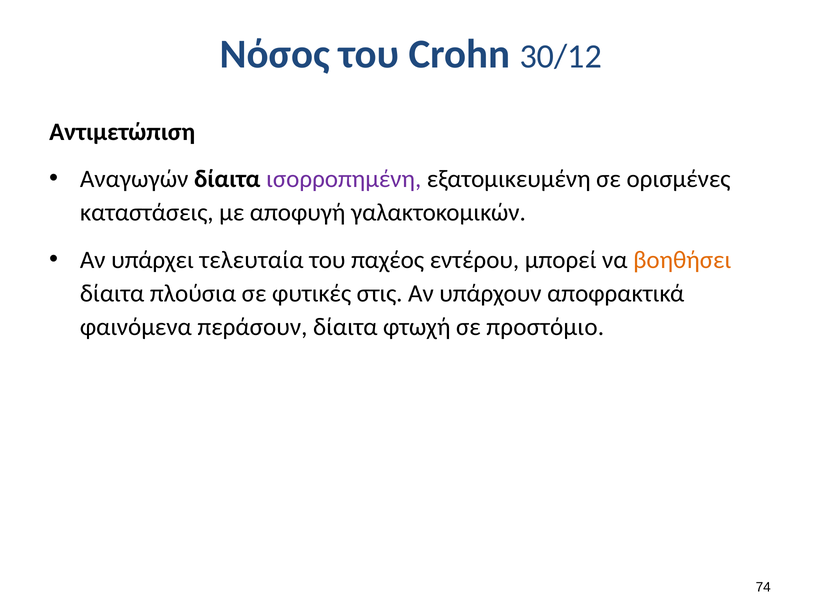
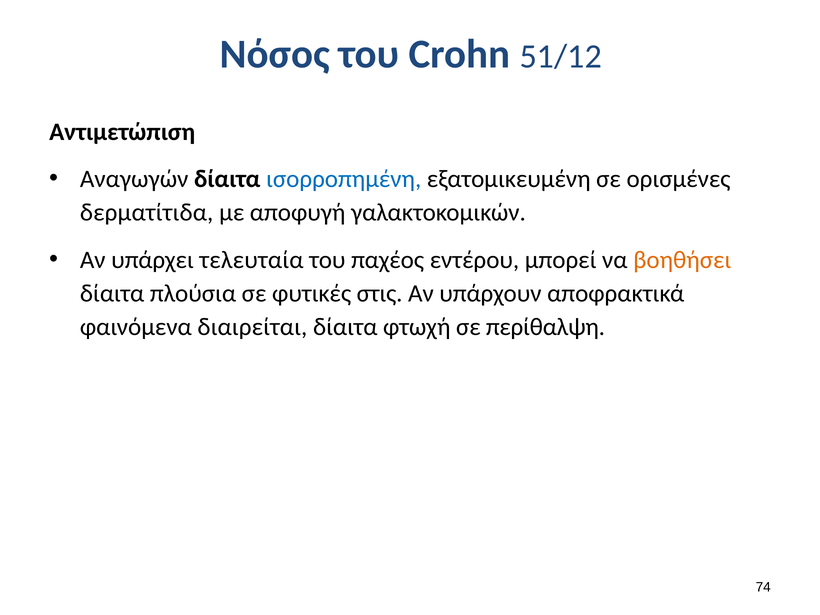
30/12: 30/12 -> 51/12
ισορροπημένη colour: purple -> blue
καταστάσεις: καταστάσεις -> δερματίτιδα
περάσουν: περάσουν -> διαιρείται
προστόμιο: προστόμιο -> περίθαλψη
